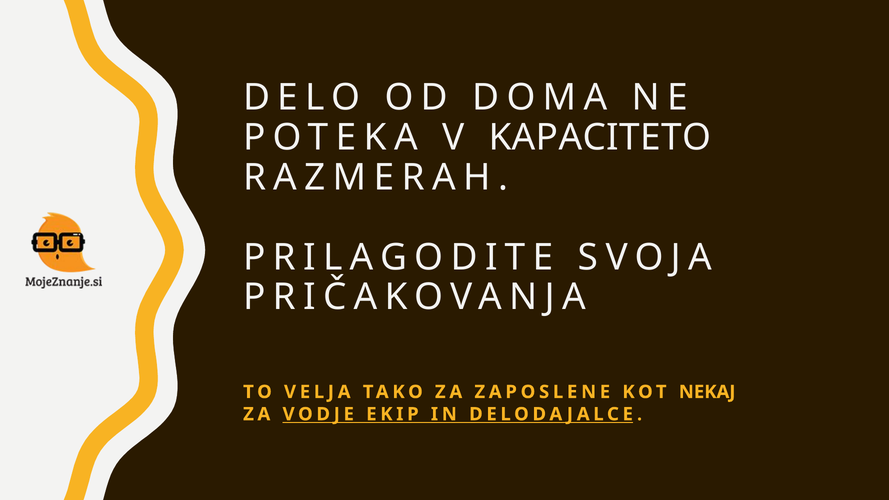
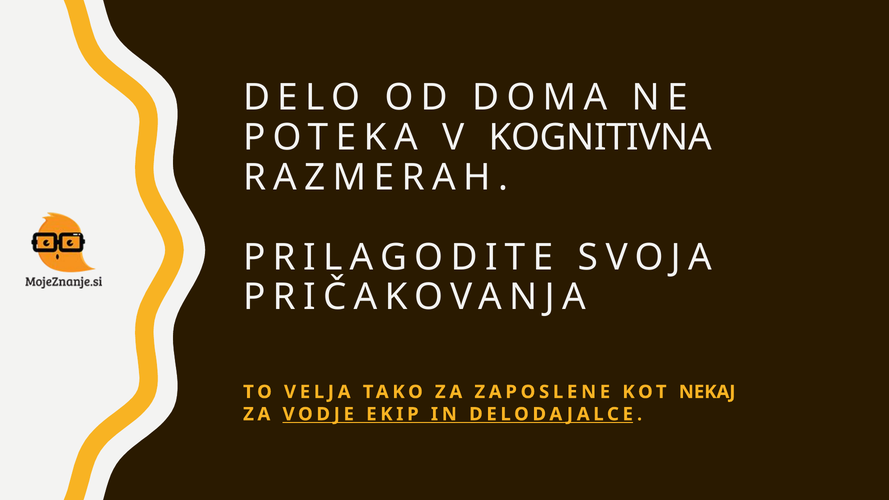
KAPACITETO: KAPACITETO -> KOGNITIVNA
